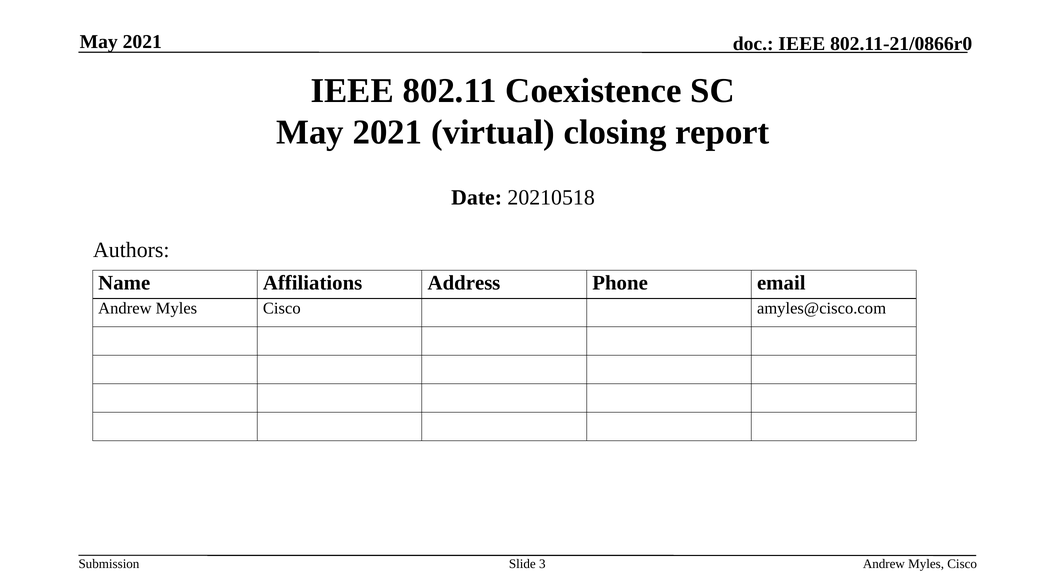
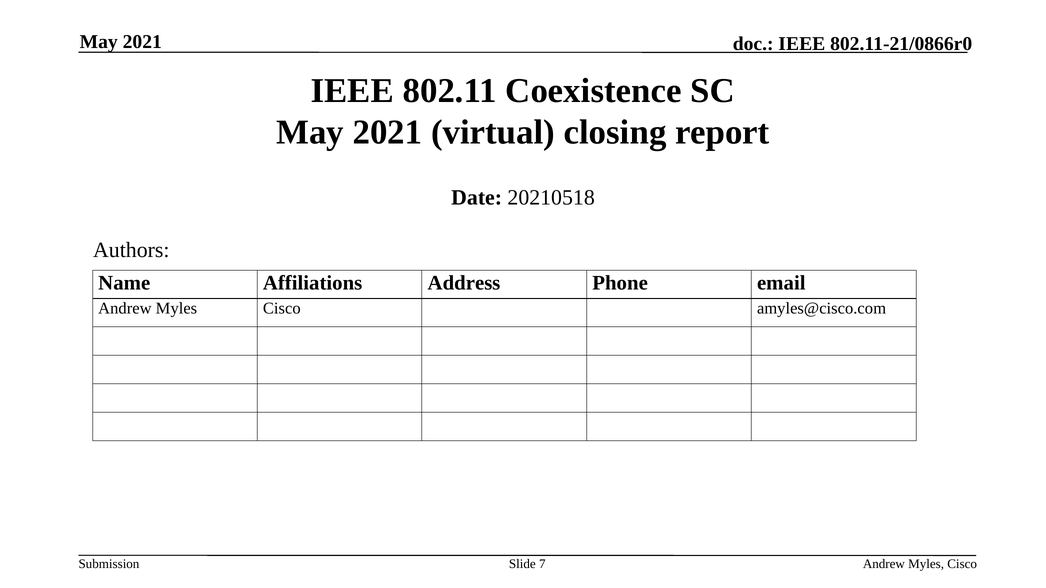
3: 3 -> 7
